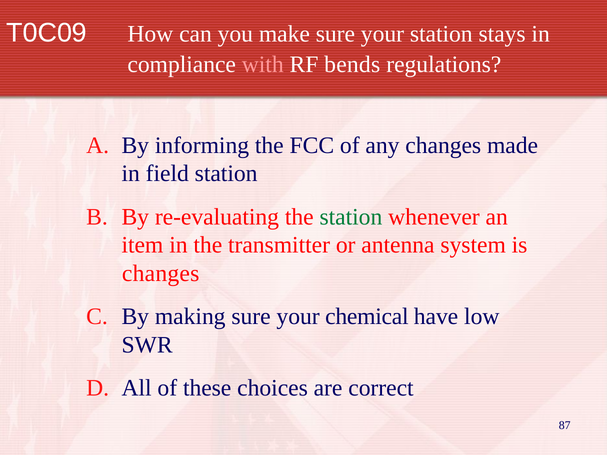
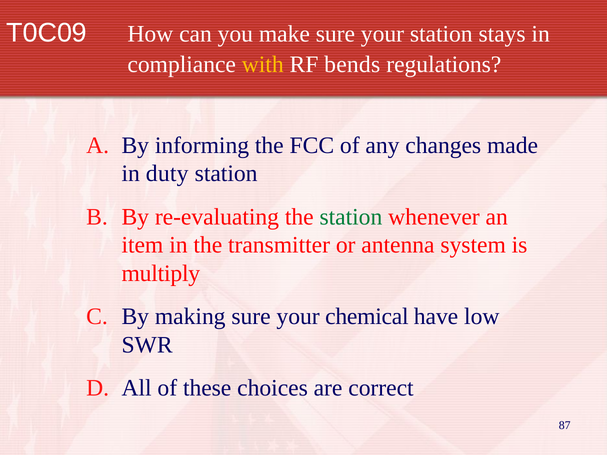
with colour: pink -> yellow
field: field -> duty
changes at (161, 274): changes -> multiply
